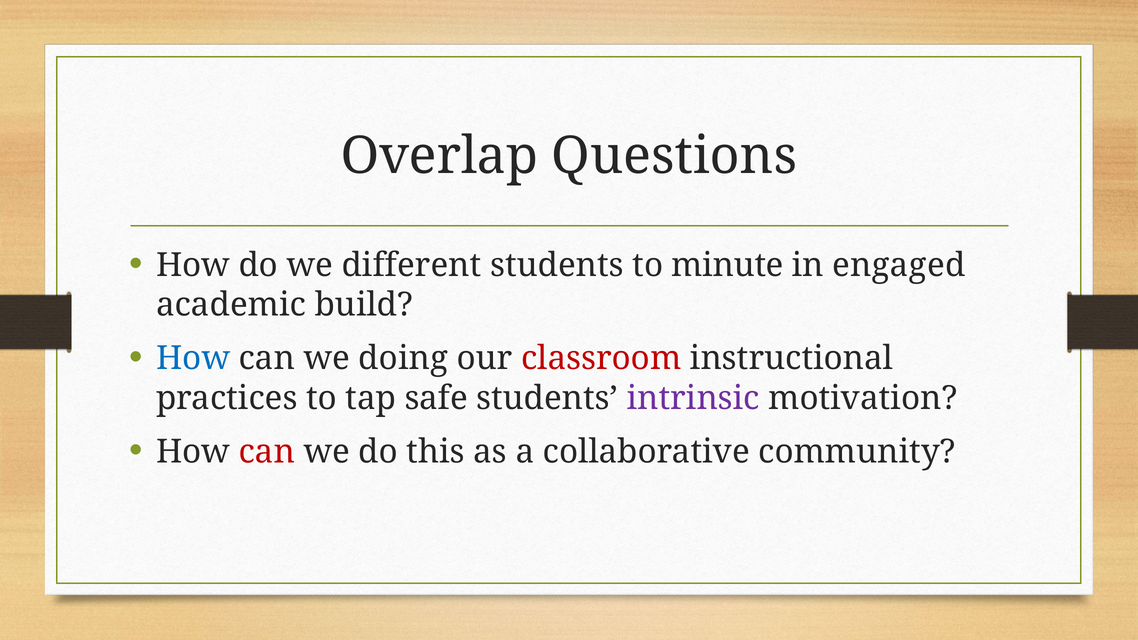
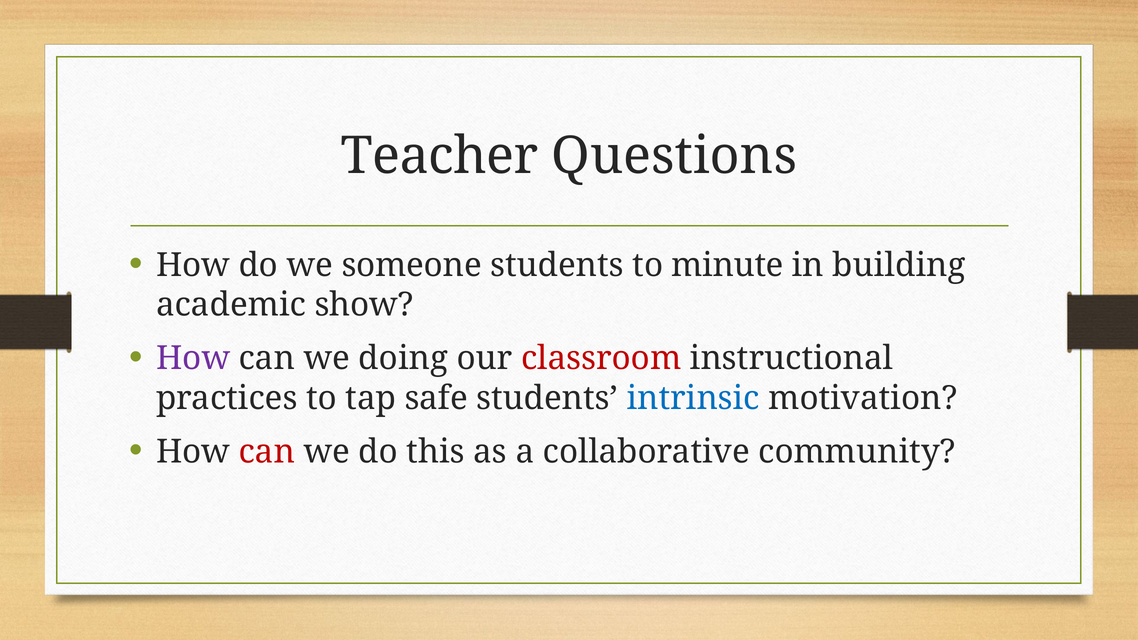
Overlap: Overlap -> Teacher
different: different -> someone
engaged: engaged -> building
build: build -> show
How at (193, 358) colour: blue -> purple
intrinsic colour: purple -> blue
